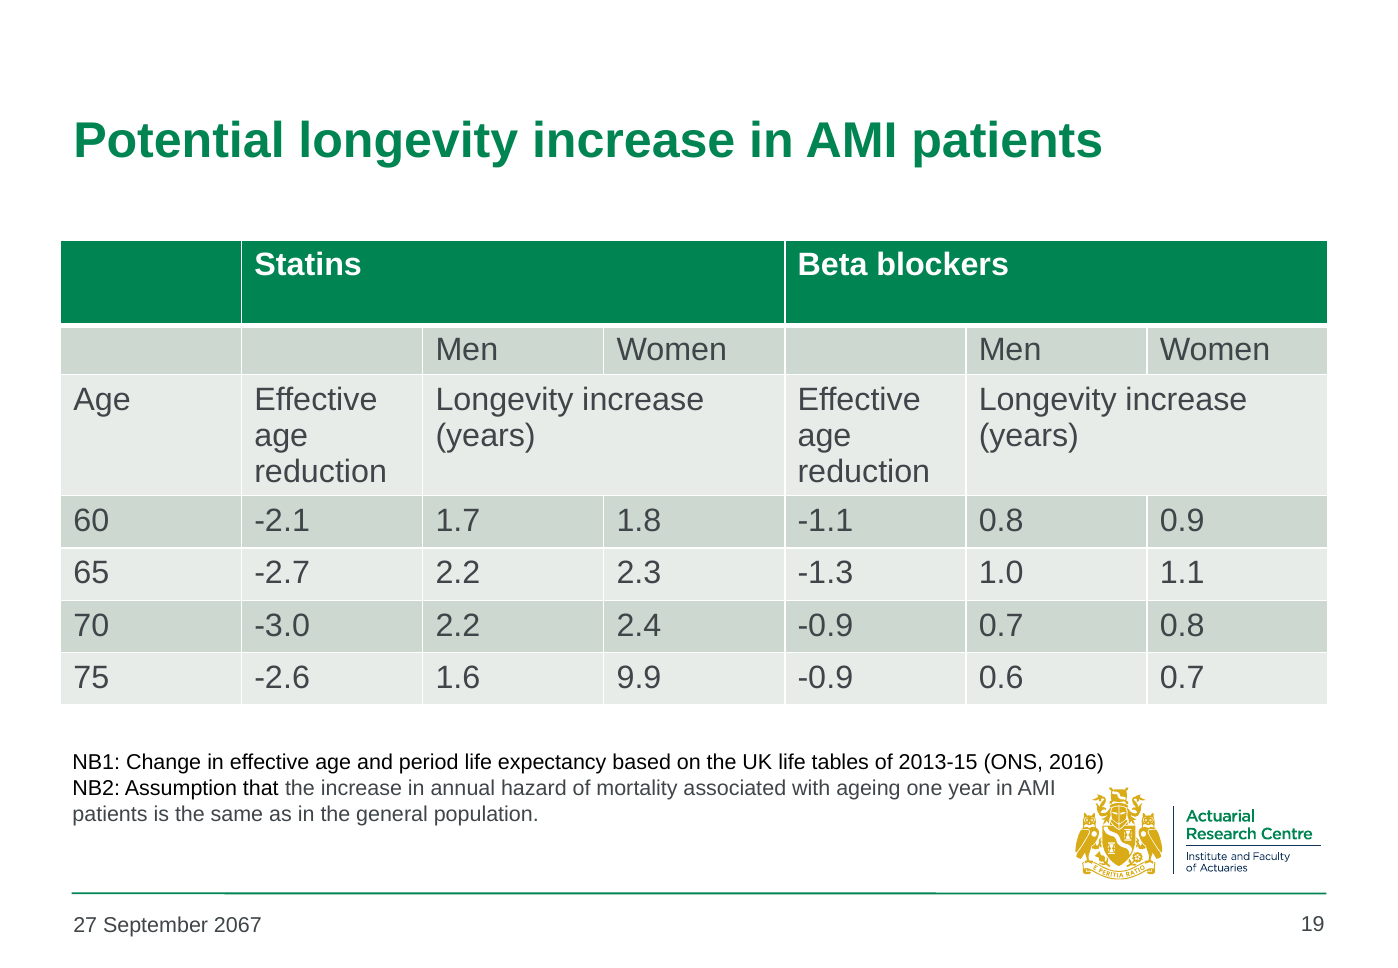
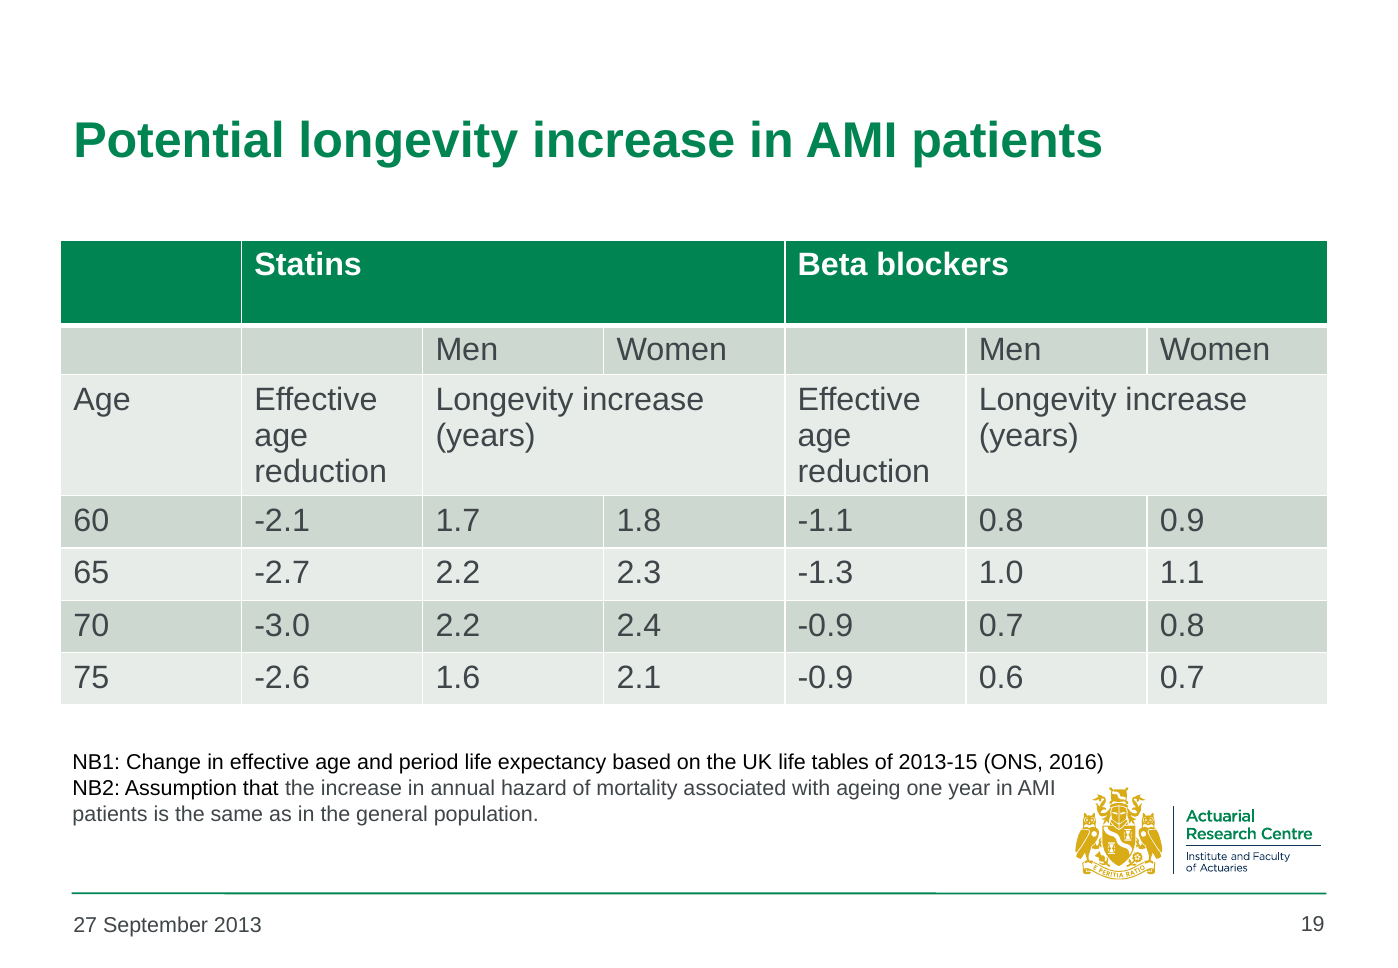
9.9: 9.9 -> 2.1
2067: 2067 -> 2013
